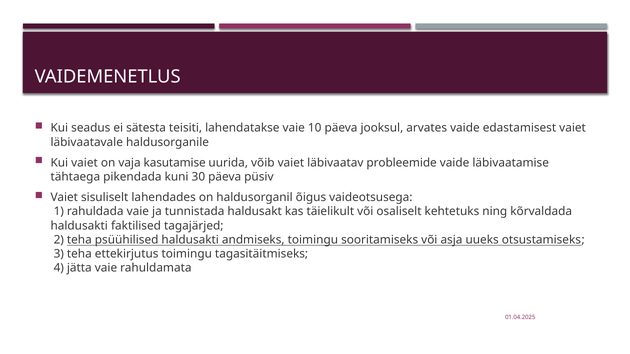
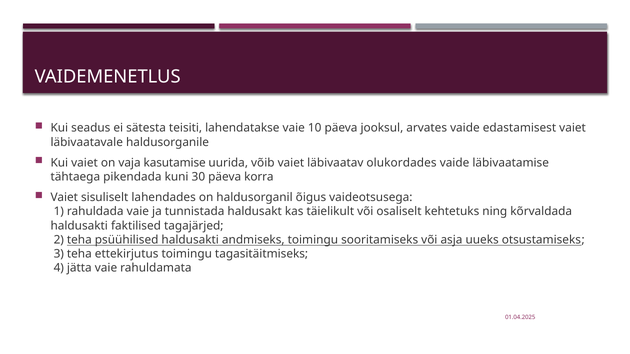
probleemide: probleemide -> olukordades
püsiv: püsiv -> korra
